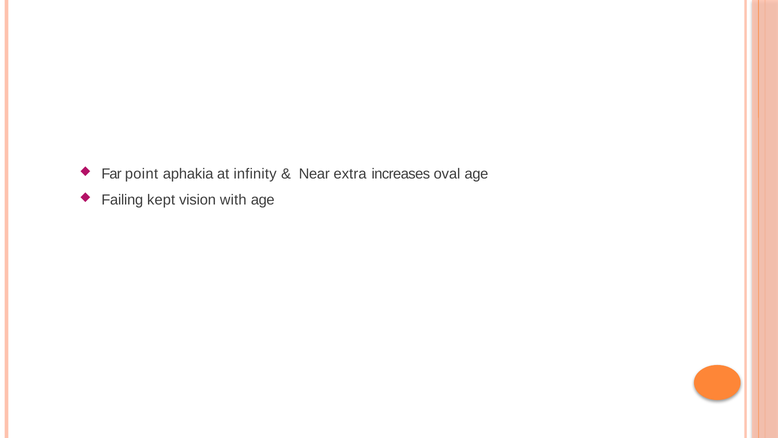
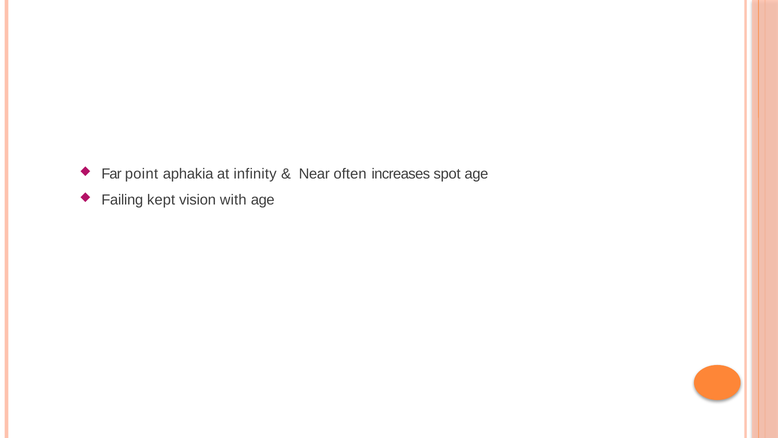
extra: extra -> often
oval: oval -> spot
